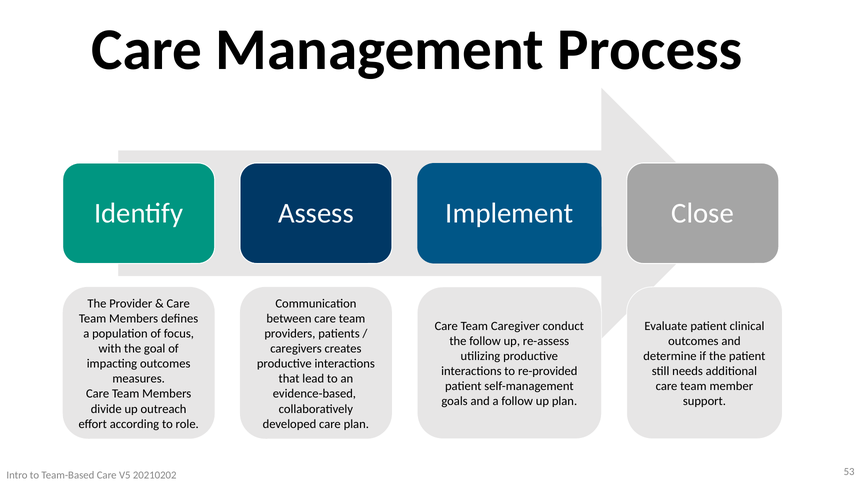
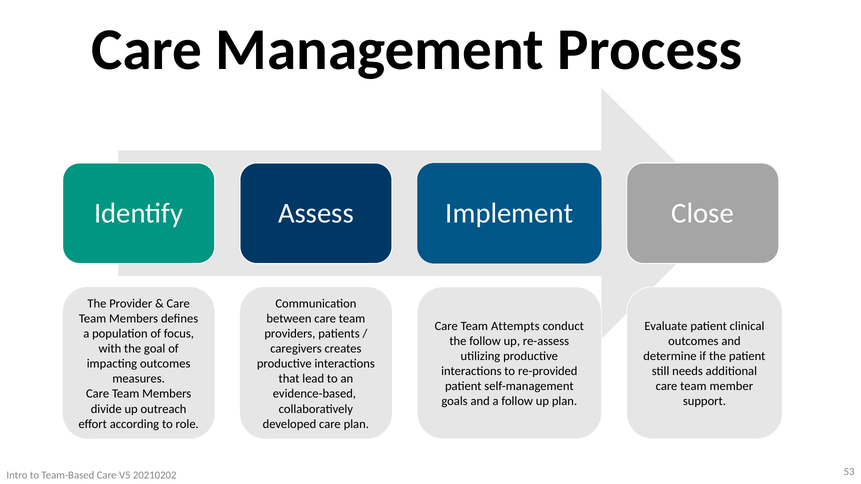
Caregiver: Caregiver -> Attempts
